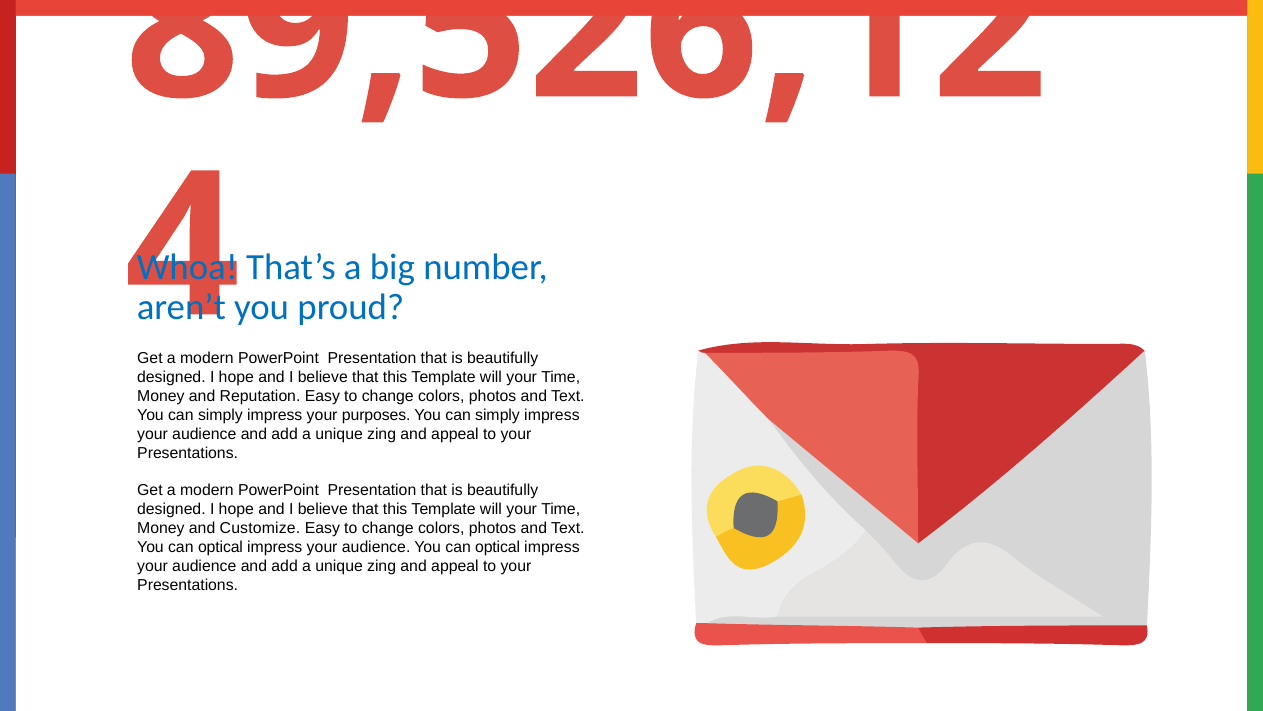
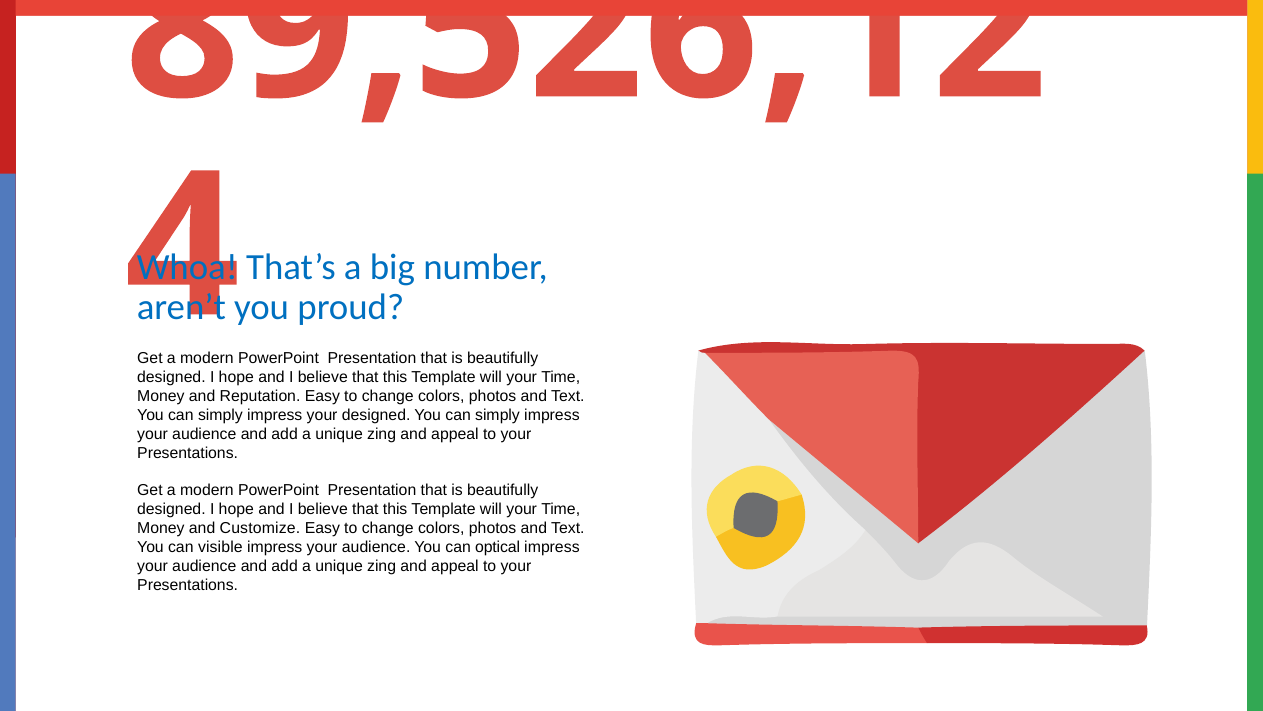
your purposes: purposes -> designed
optical at (221, 547): optical -> visible
